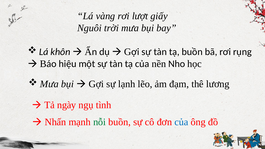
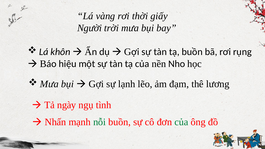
lượt: lượt -> thời
Nguôi: Nguôi -> Người
của at (181, 122) colour: blue -> green
